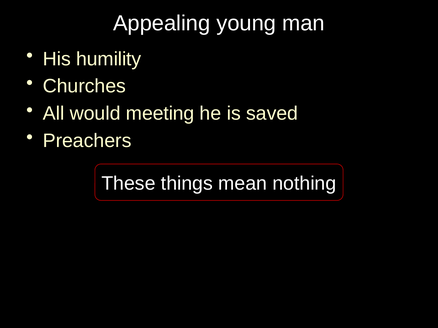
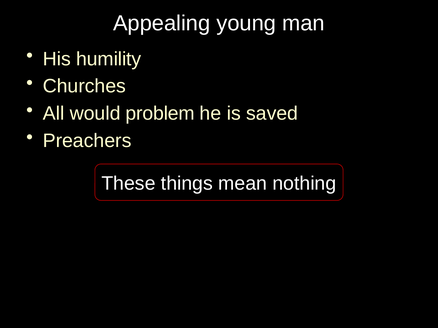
meeting: meeting -> problem
